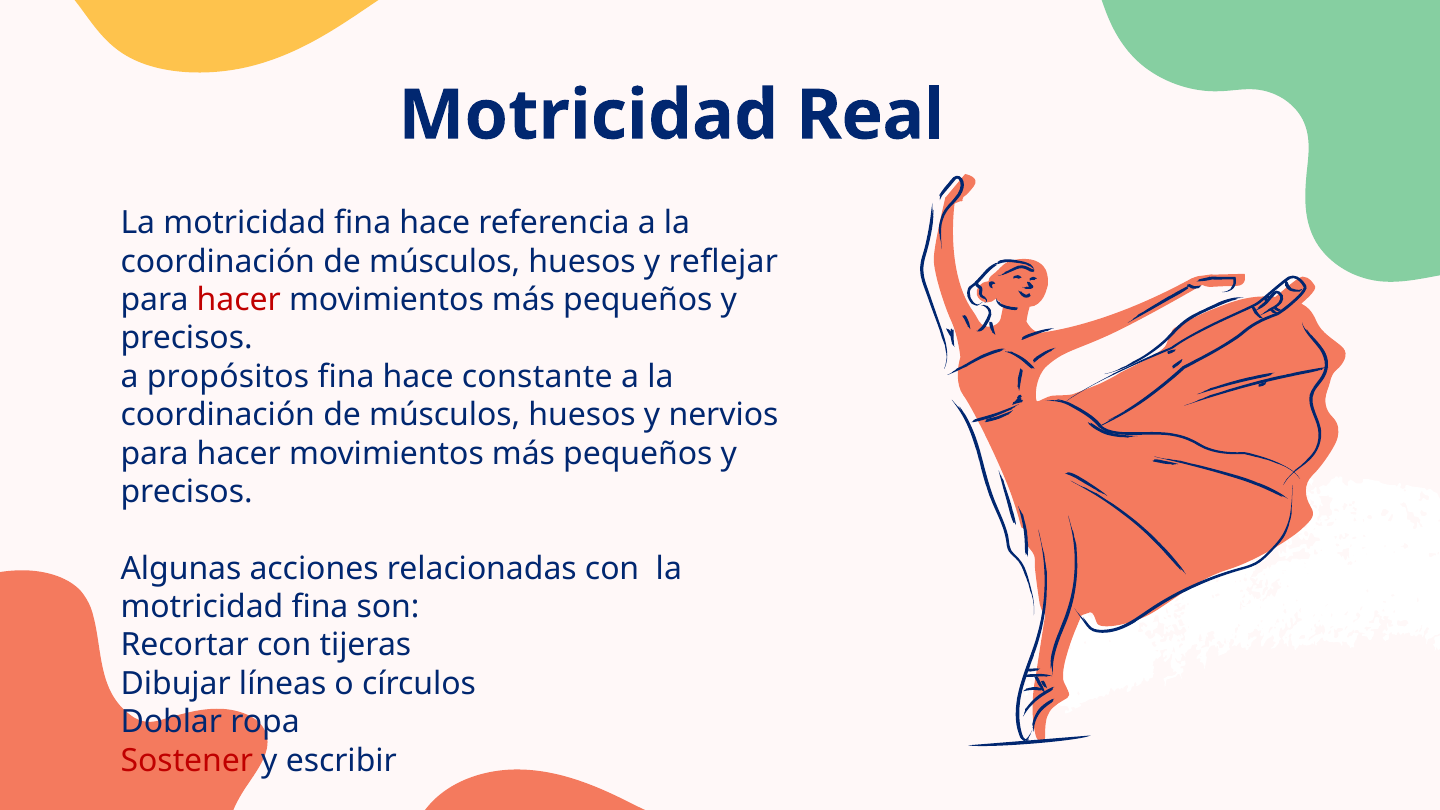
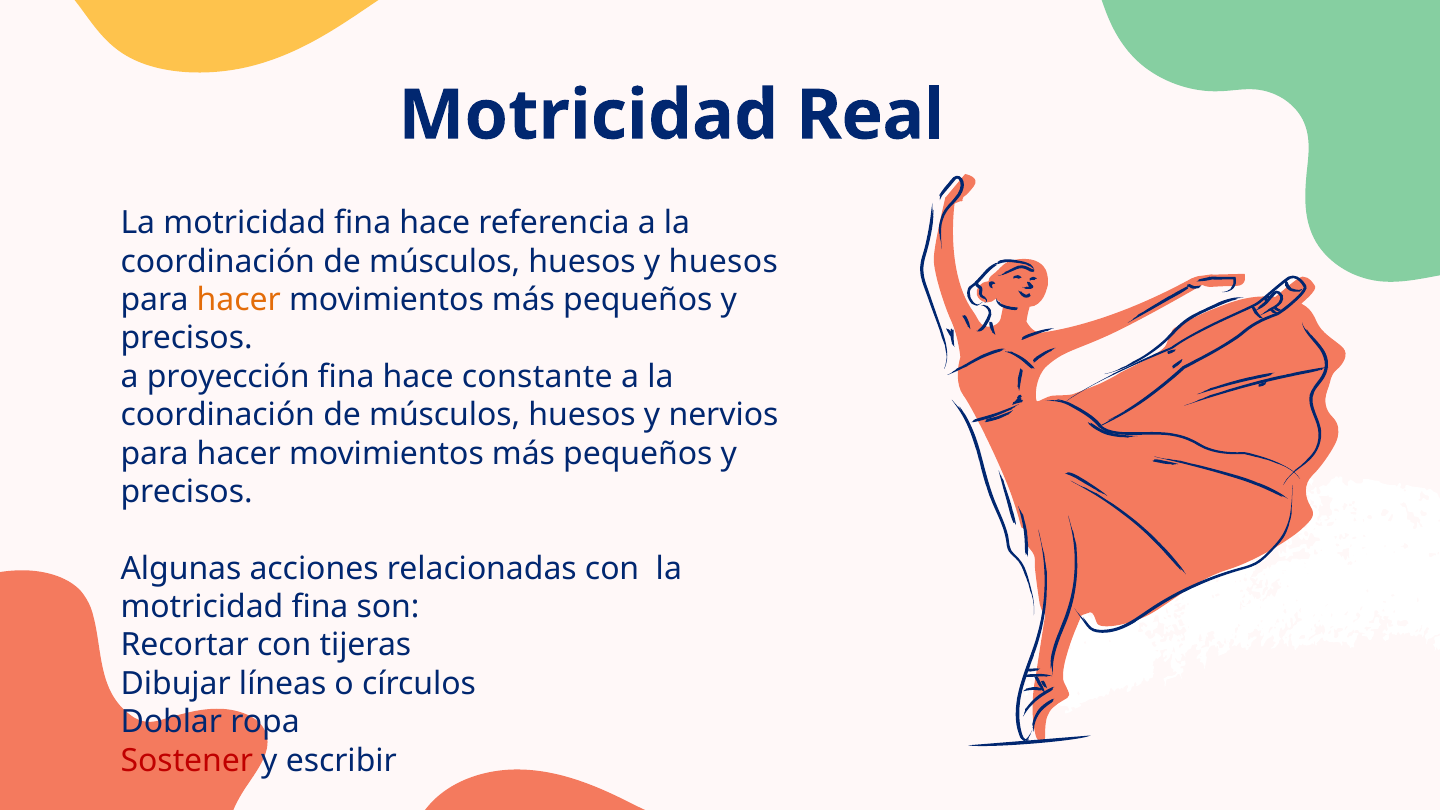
y reflejar: reflejar -> huesos
hacer at (239, 300) colour: red -> orange
propósitos: propósitos -> proyección
